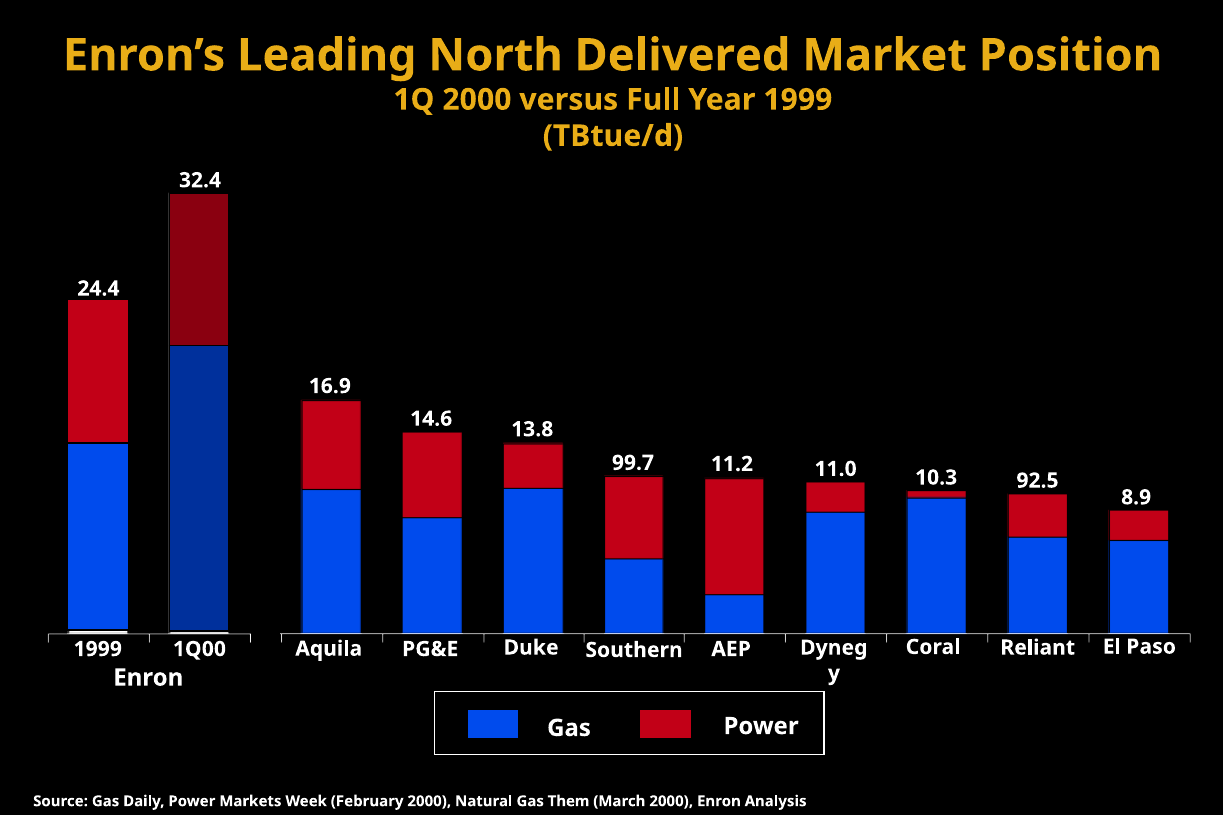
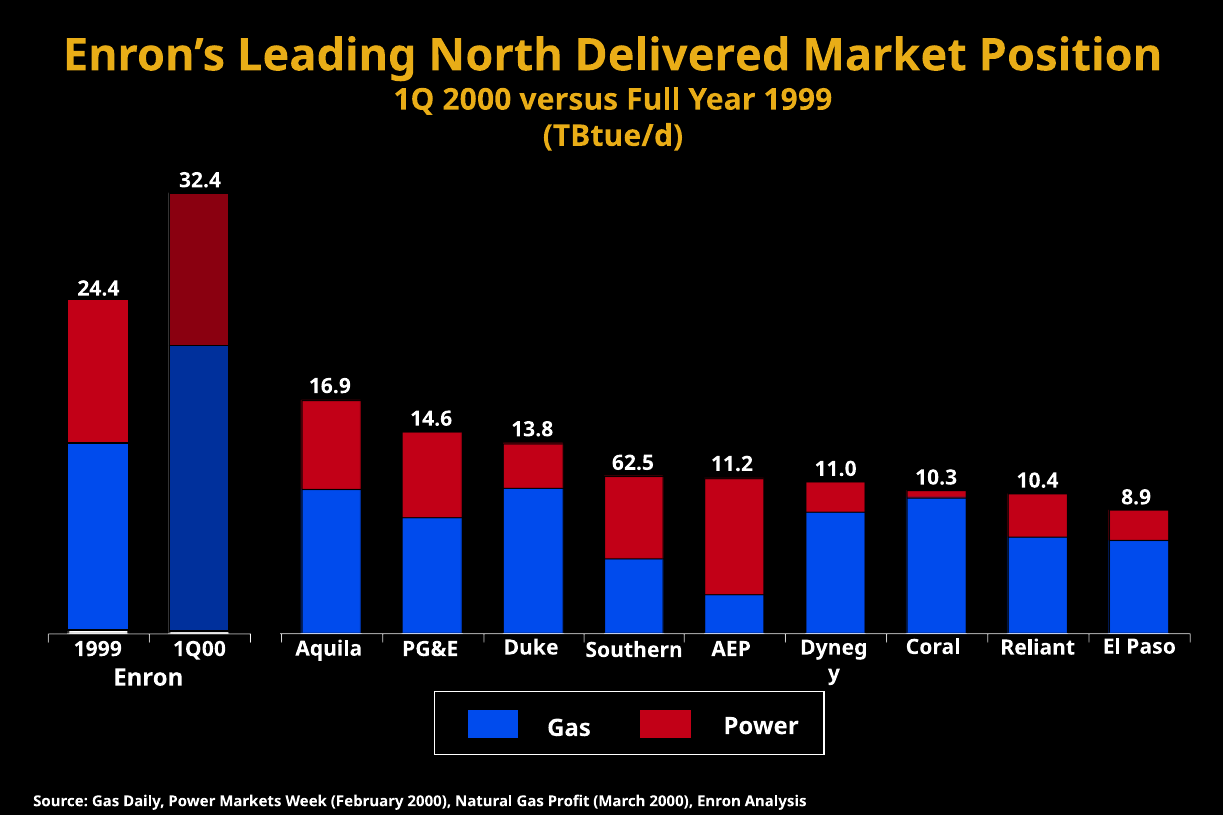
99.7: 99.7 -> 62.5
92.5: 92.5 -> 10.4
Them: Them -> Profit
